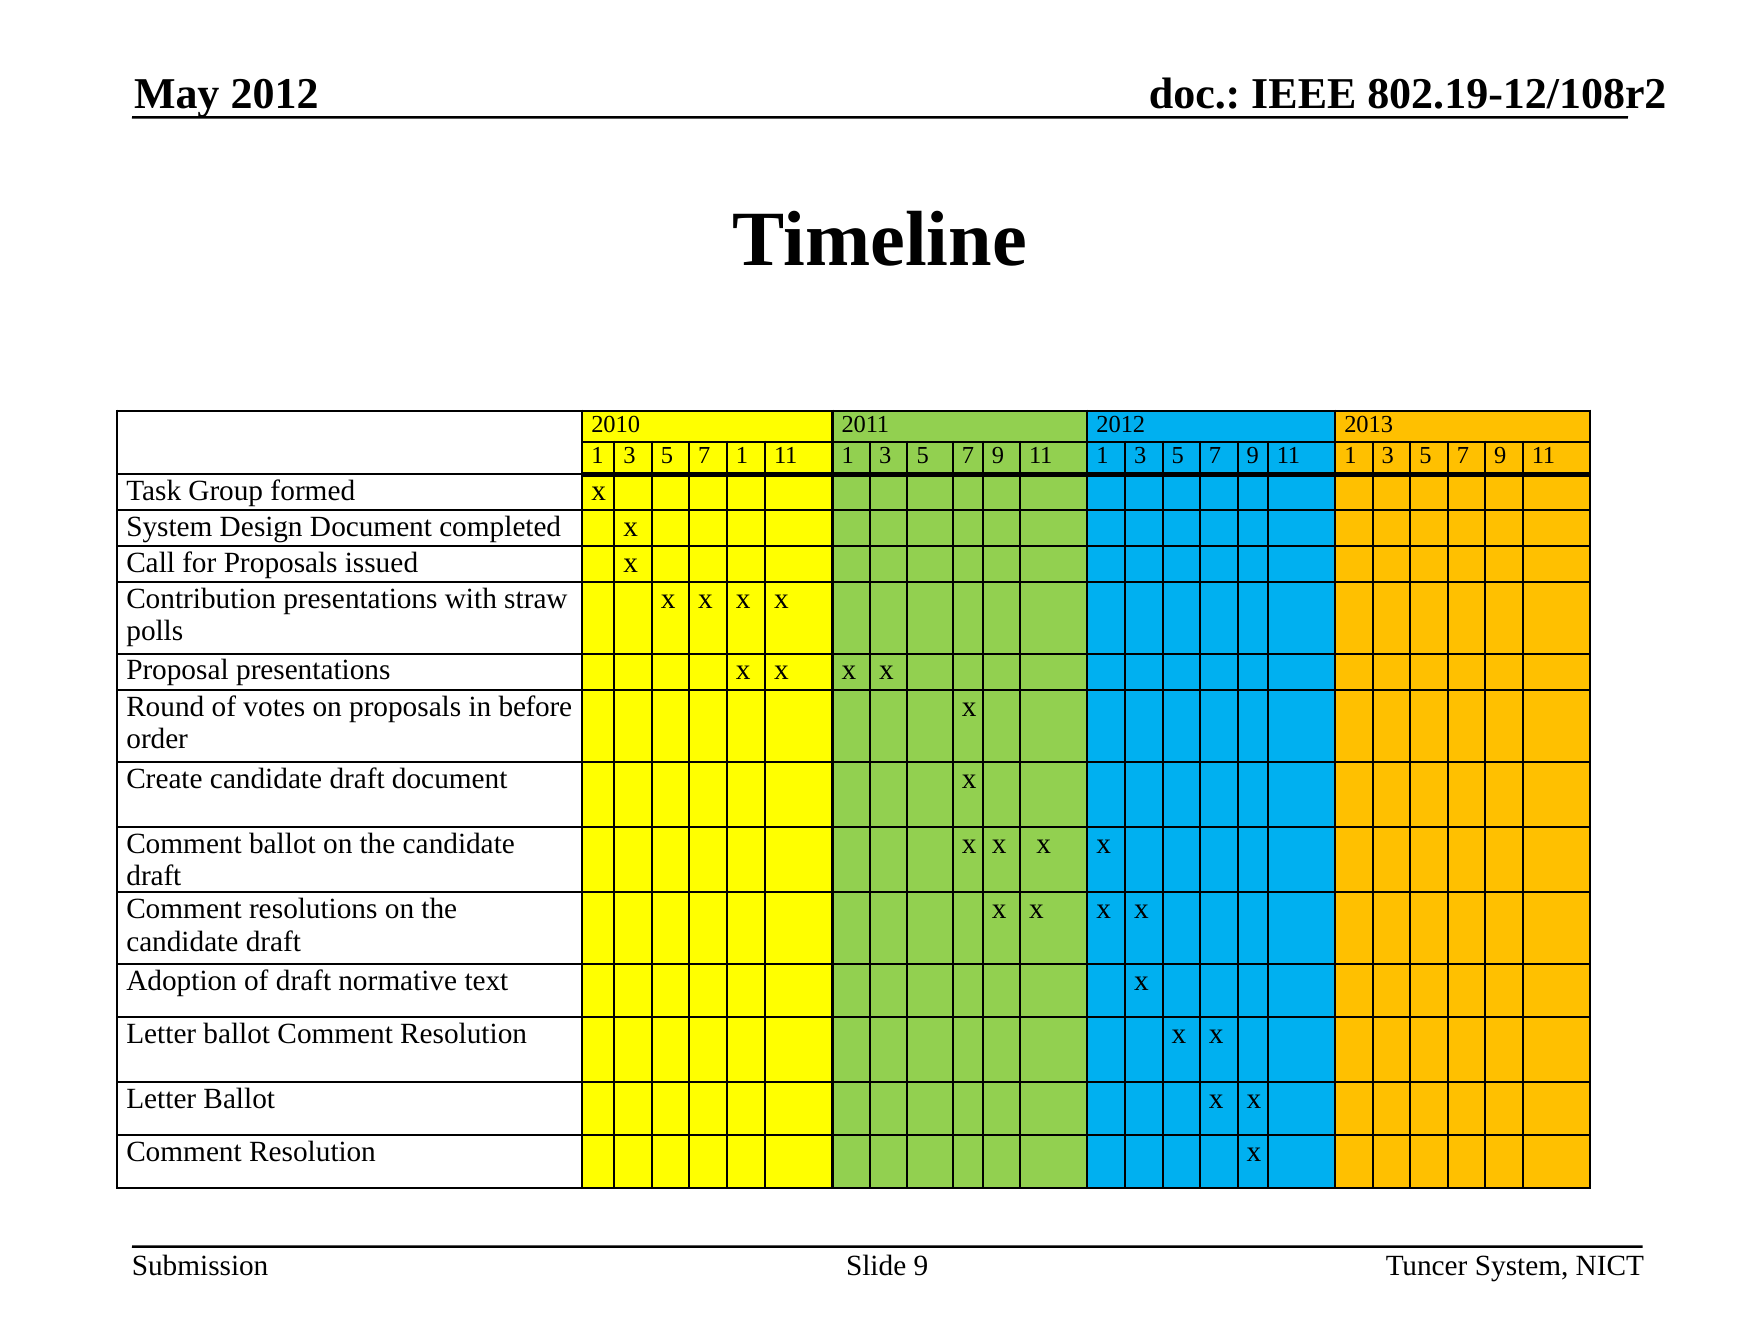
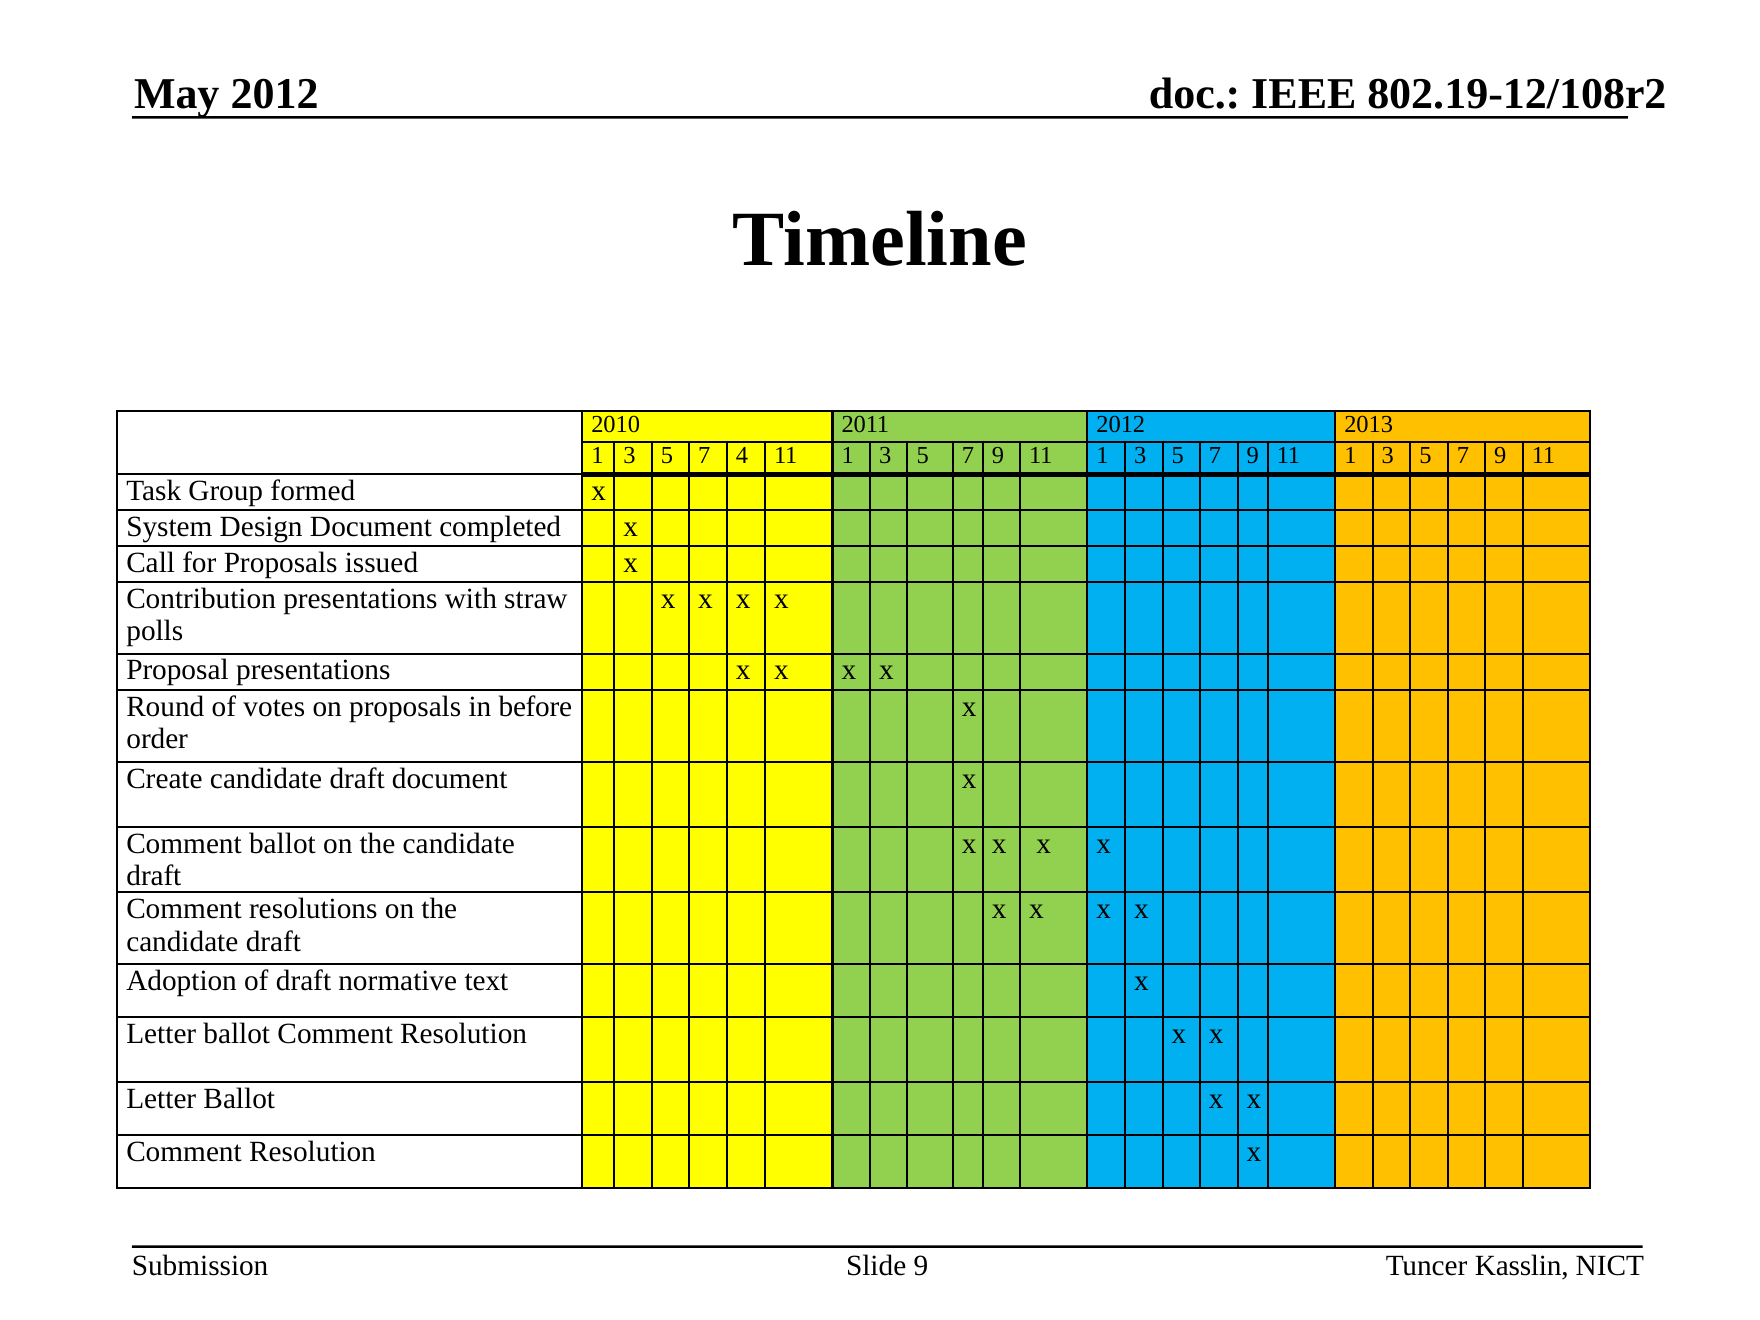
7 1: 1 -> 4
Tuncer System: System -> Kasslin
